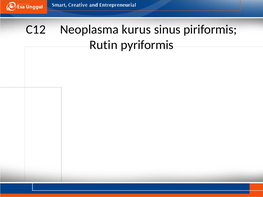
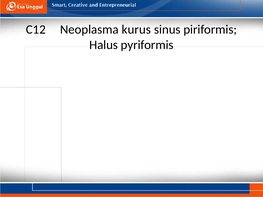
Rutin: Rutin -> Halus
